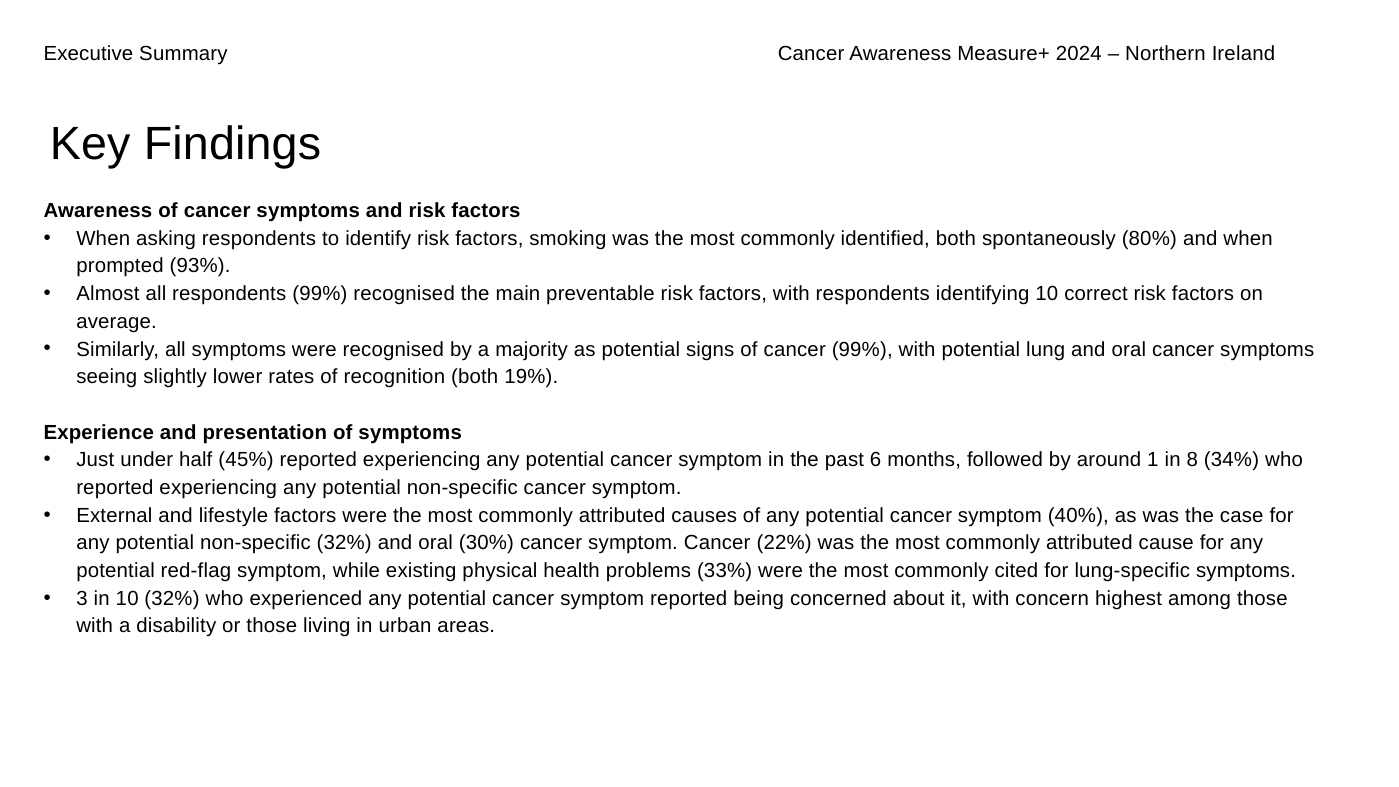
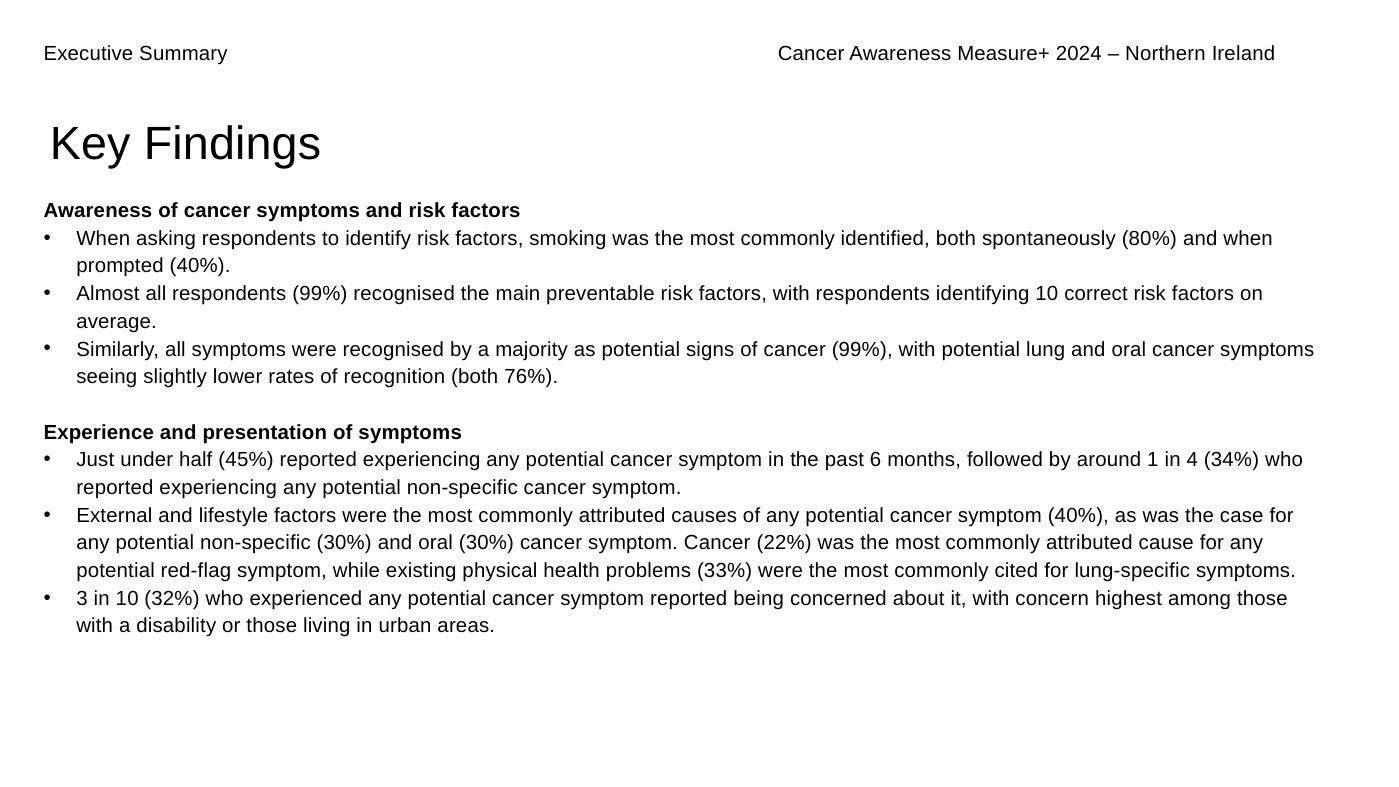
prompted 93%: 93% -> 40%
19%: 19% -> 76%
8: 8 -> 4
non-specific 32%: 32% -> 30%
